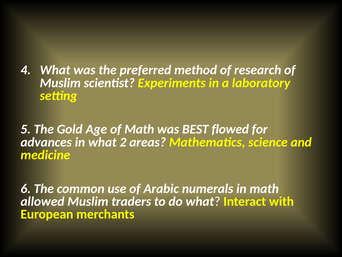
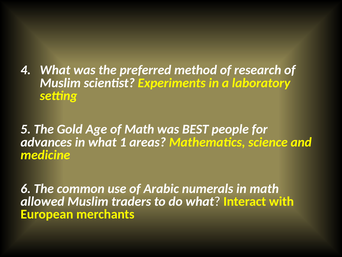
flowed: flowed -> people
2: 2 -> 1
